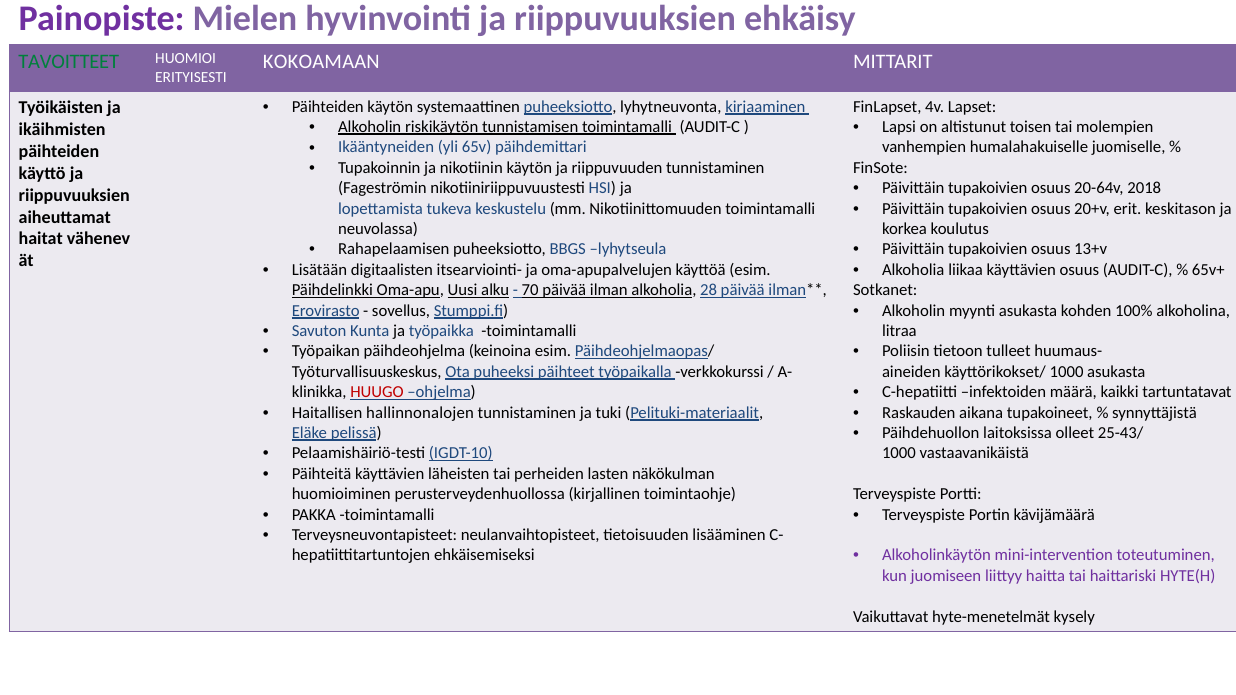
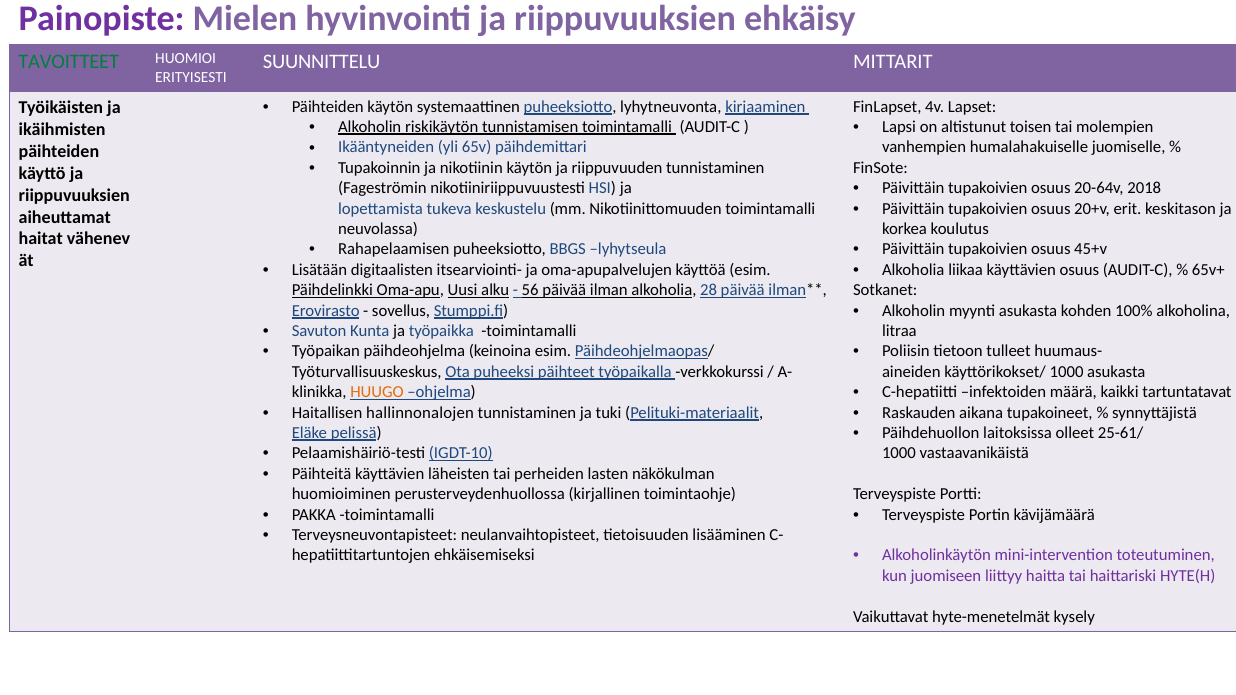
KOKOAMAAN: KOKOAMAAN -> SUUNNITTELU
13+v: 13+v -> 45+v
70: 70 -> 56
HUUGO colour: red -> orange
25-43/: 25-43/ -> 25-61/
